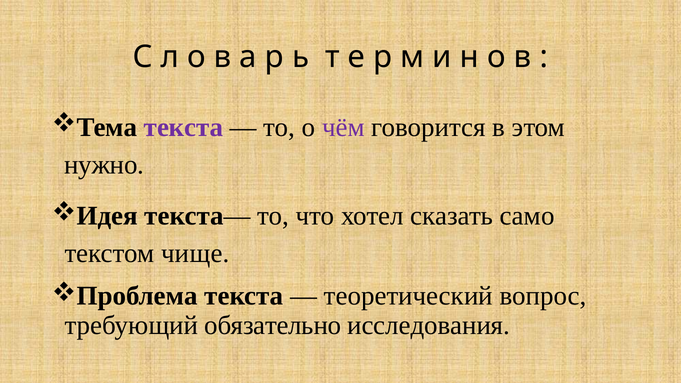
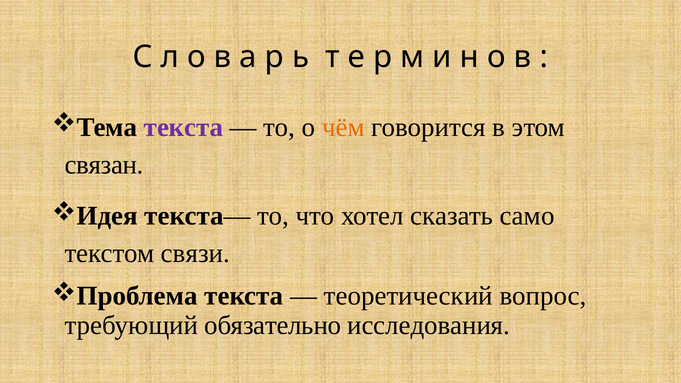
чём colour: purple -> orange
нужно: нужно -> связан
чище: чище -> связи
